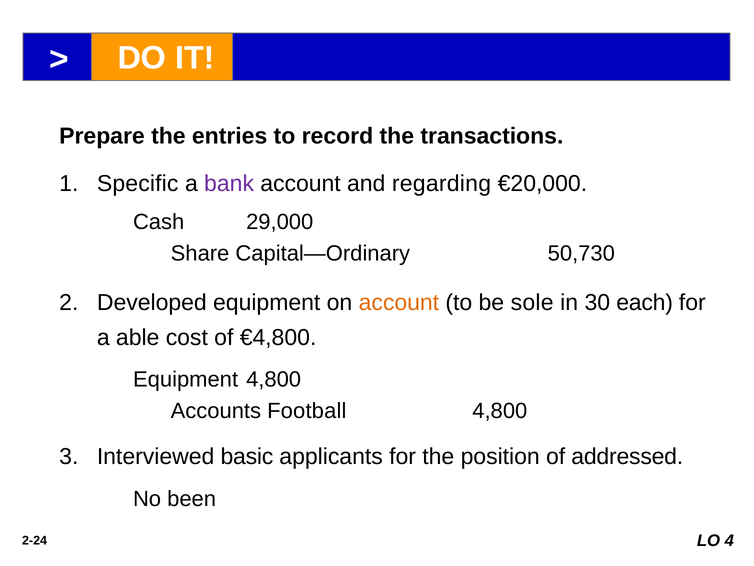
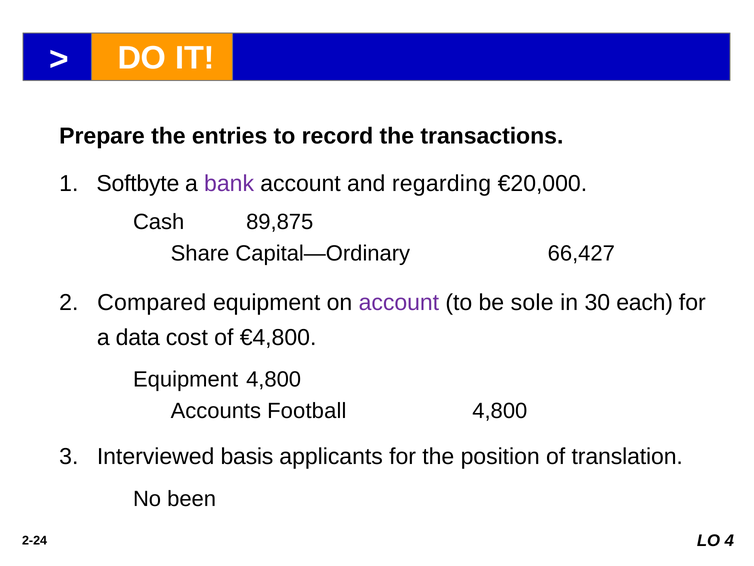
Specific: Specific -> Softbyte
29,000: 29,000 -> 89,875
50,730: 50,730 -> 66,427
Developed: Developed -> Compared
account at (399, 303) colour: orange -> purple
able: able -> data
basic: basic -> basis
addressed: addressed -> translation
